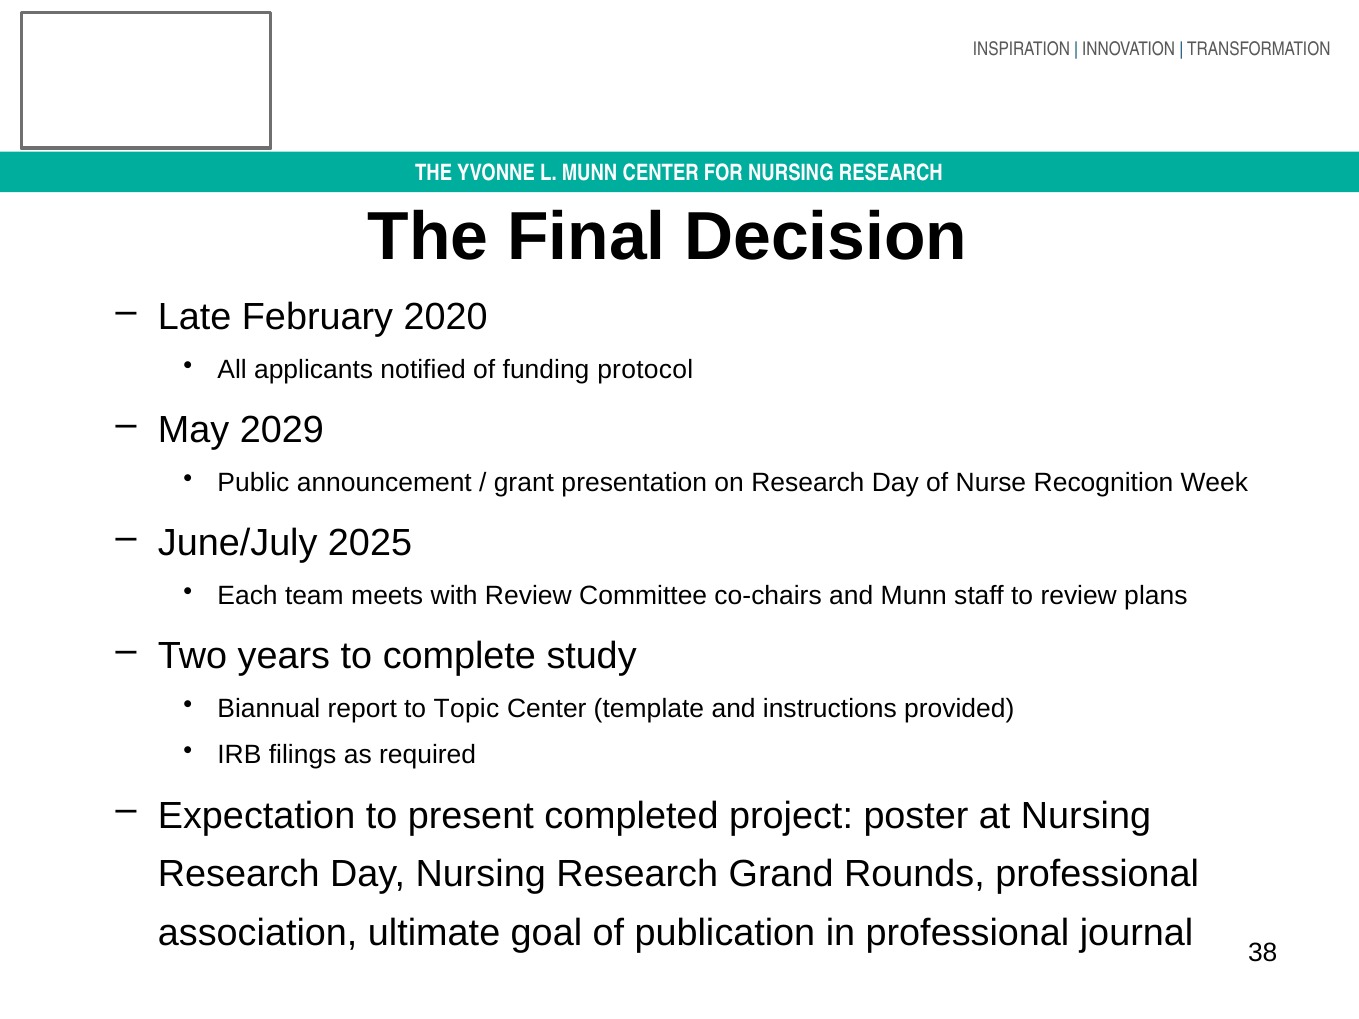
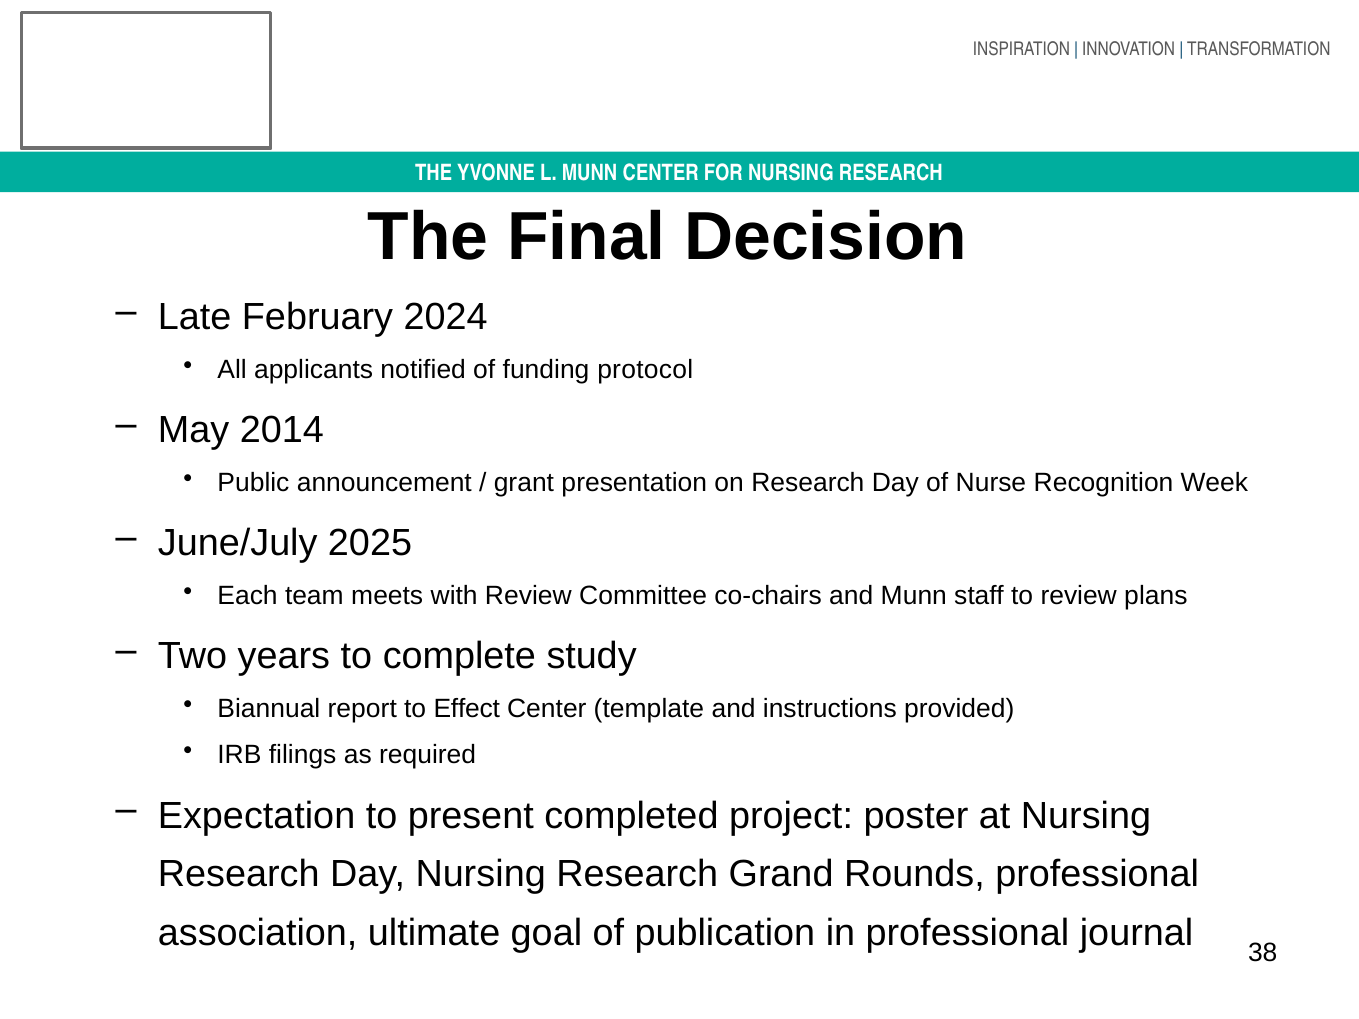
2020: 2020 -> 2024
2029: 2029 -> 2014
Topic: Topic -> Effect
